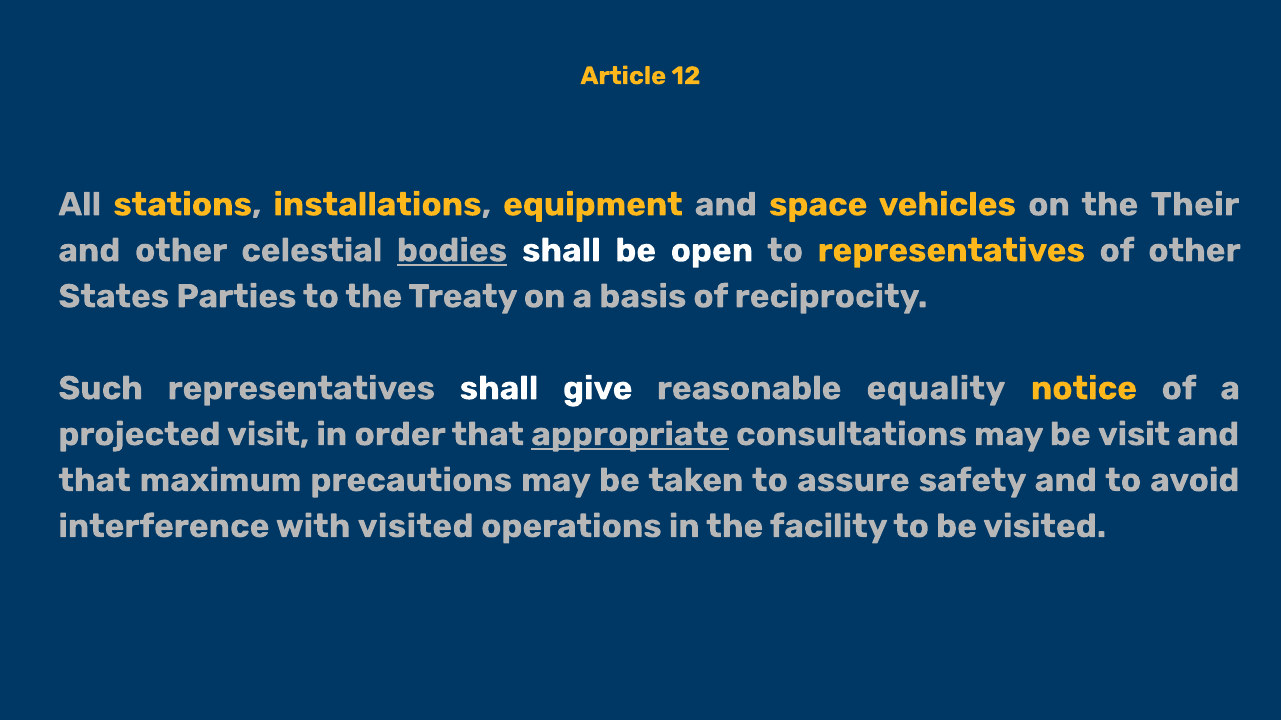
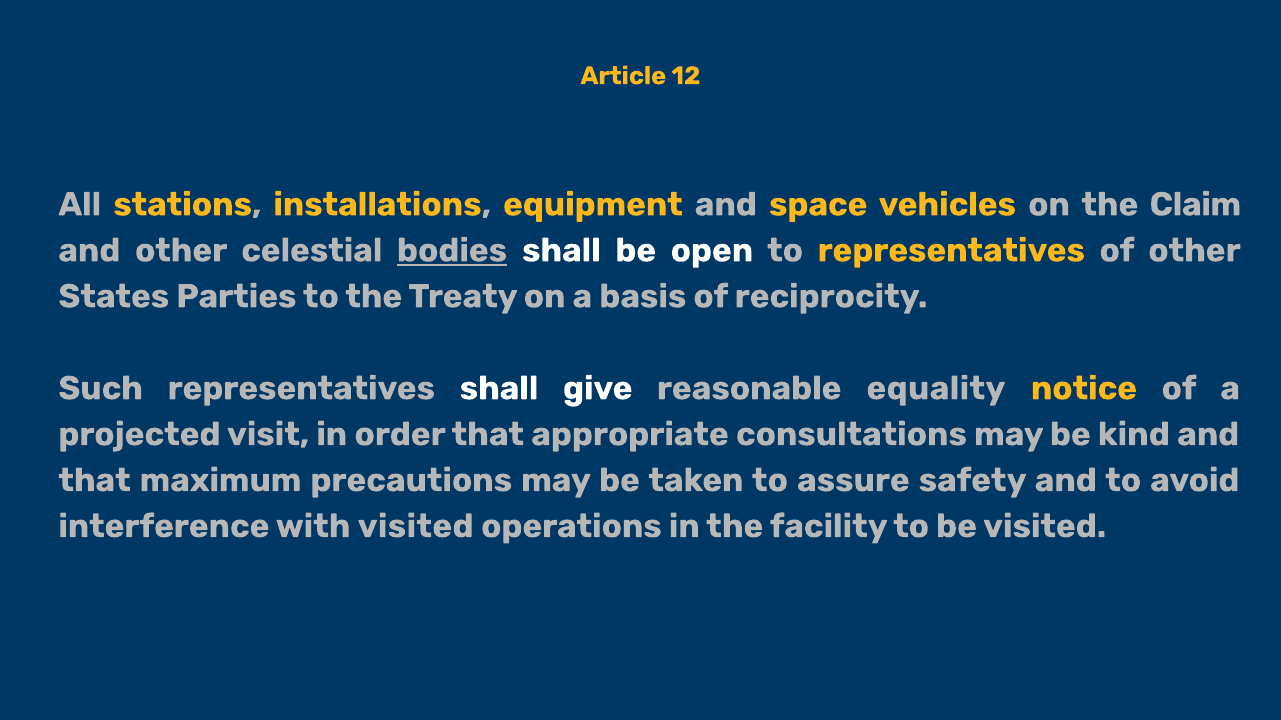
Their: Their -> Claim
appropriate underline: present -> none
be visit: visit -> kind
